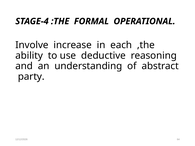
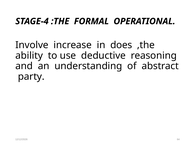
each: each -> does
